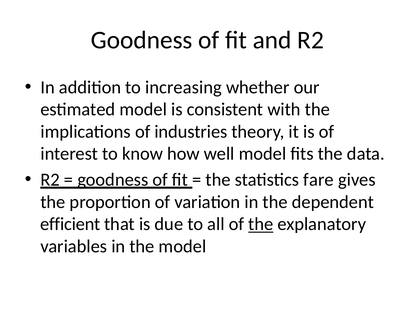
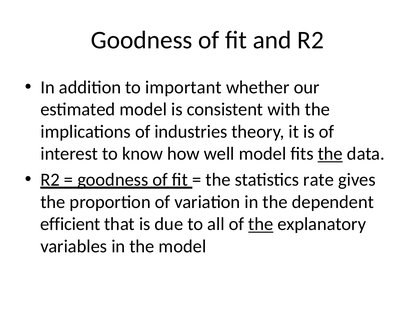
increasing: increasing -> important
the at (330, 153) underline: none -> present
fare: fare -> rate
